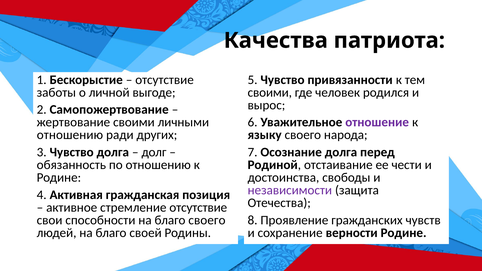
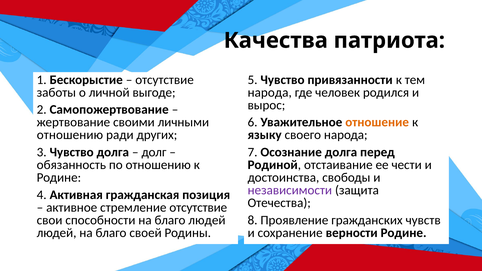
своими at (270, 93): своими -> народа
отношение colour: purple -> orange
благо своего: своего -> людей
